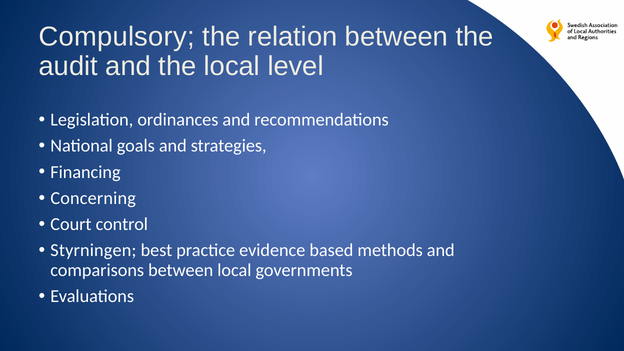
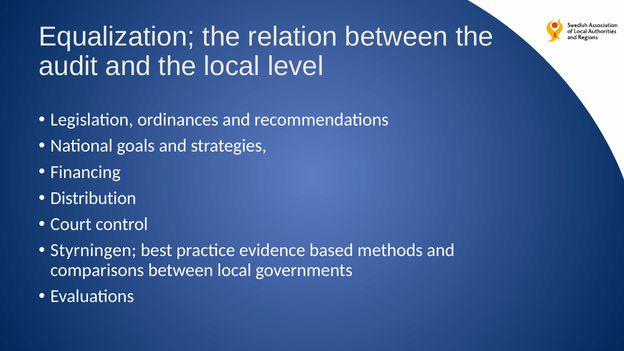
Compulsory: Compulsory -> Equalization
Concerning: Concerning -> Distribution
